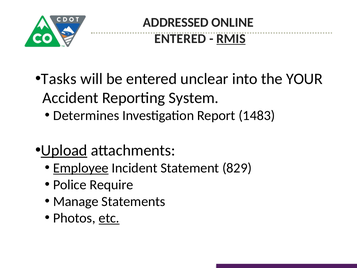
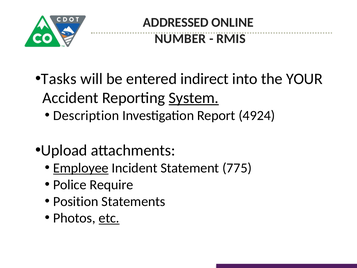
ENTERED at (180, 39): ENTERED -> NUMBER
RMIS underline: present -> none
unclear: unclear -> indirect
System underline: none -> present
Determines: Determines -> Description
1483: 1483 -> 4924
Upload underline: present -> none
829: 829 -> 775
Manage: Manage -> Position
